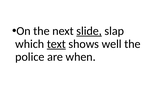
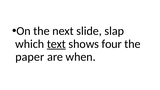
slide underline: present -> none
well: well -> four
police: police -> paper
